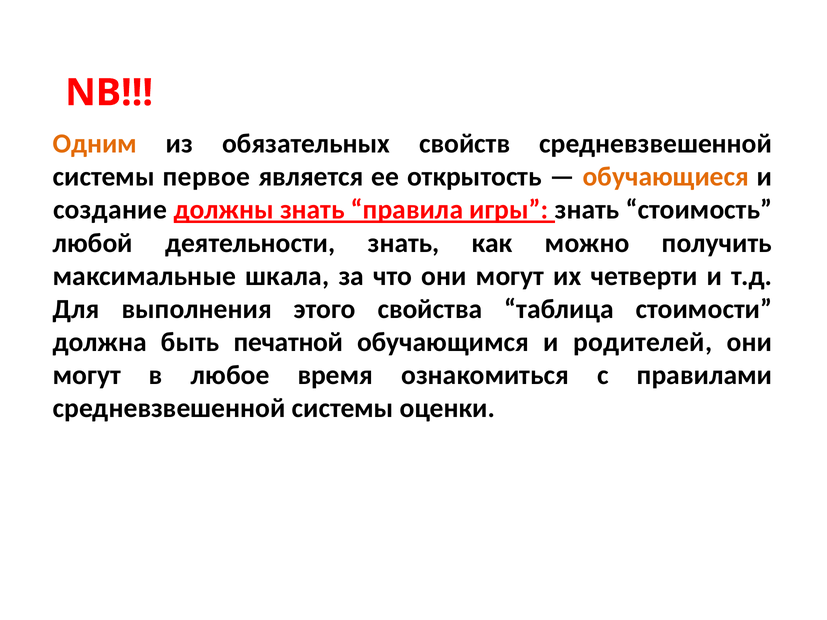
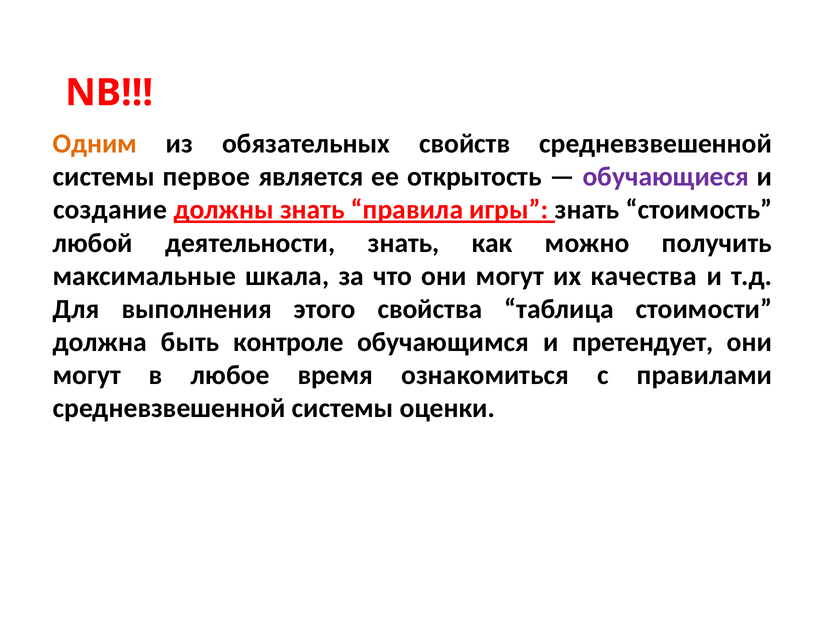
обучающиеся colour: orange -> purple
четверти: четверти -> качества
печатной: печатной -> контроле
родителей: родителей -> претендует
